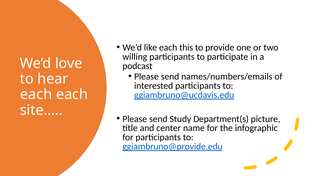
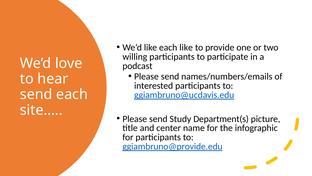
each this: this -> like
each at (36, 94): each -> send
